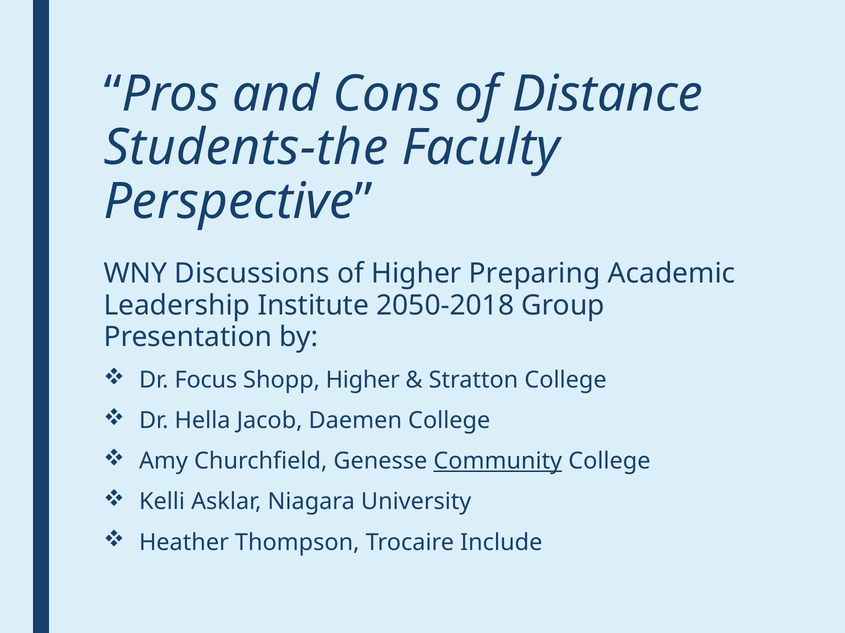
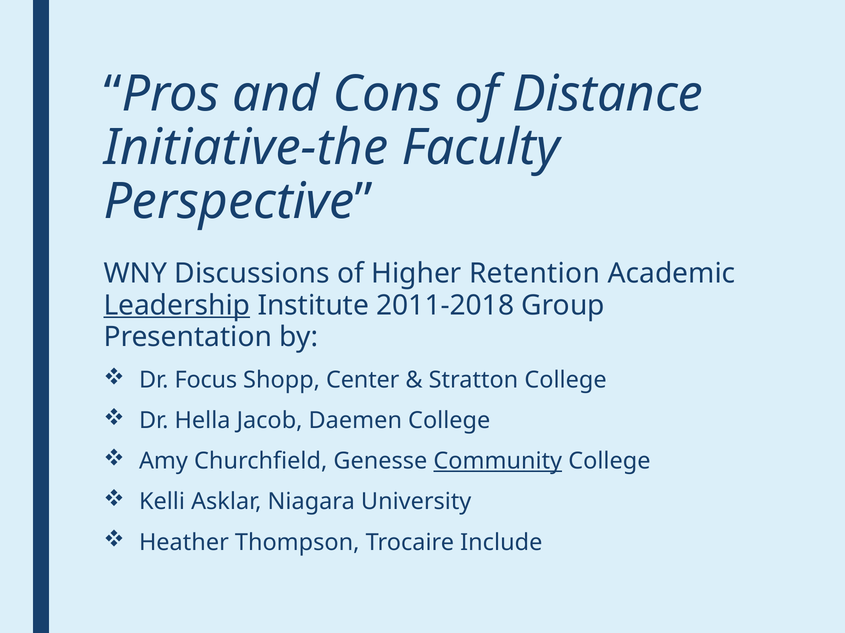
Students-the: Students-the -> Initiative-the
Preparing: Preparing -> Retention
Leadership underline: none -> present
2050-2018: 2050-2018 -> 2011-2018
Shopp Higher: Higher -> Center
